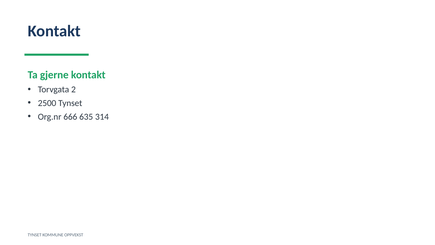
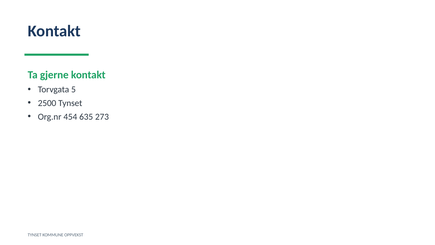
2: 2 -> 5
666: 666 -> 454
314: 314 -> 273
